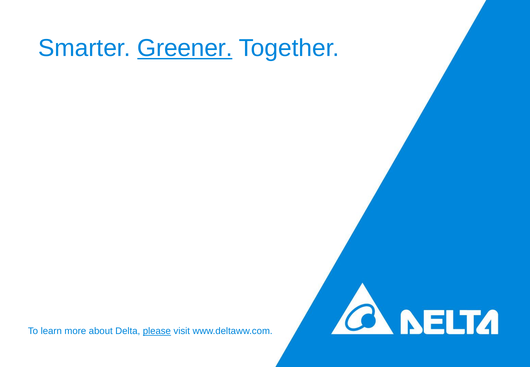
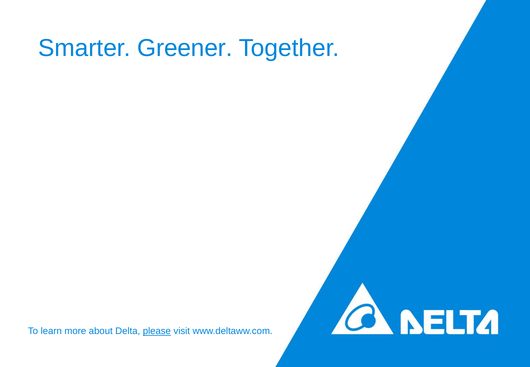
Greener underline: present -> none
